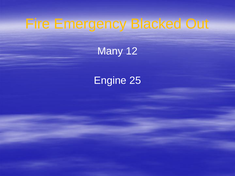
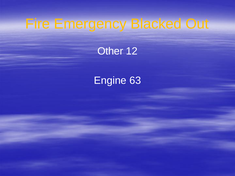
Many: Many -> Other
25: 25 -> 63
